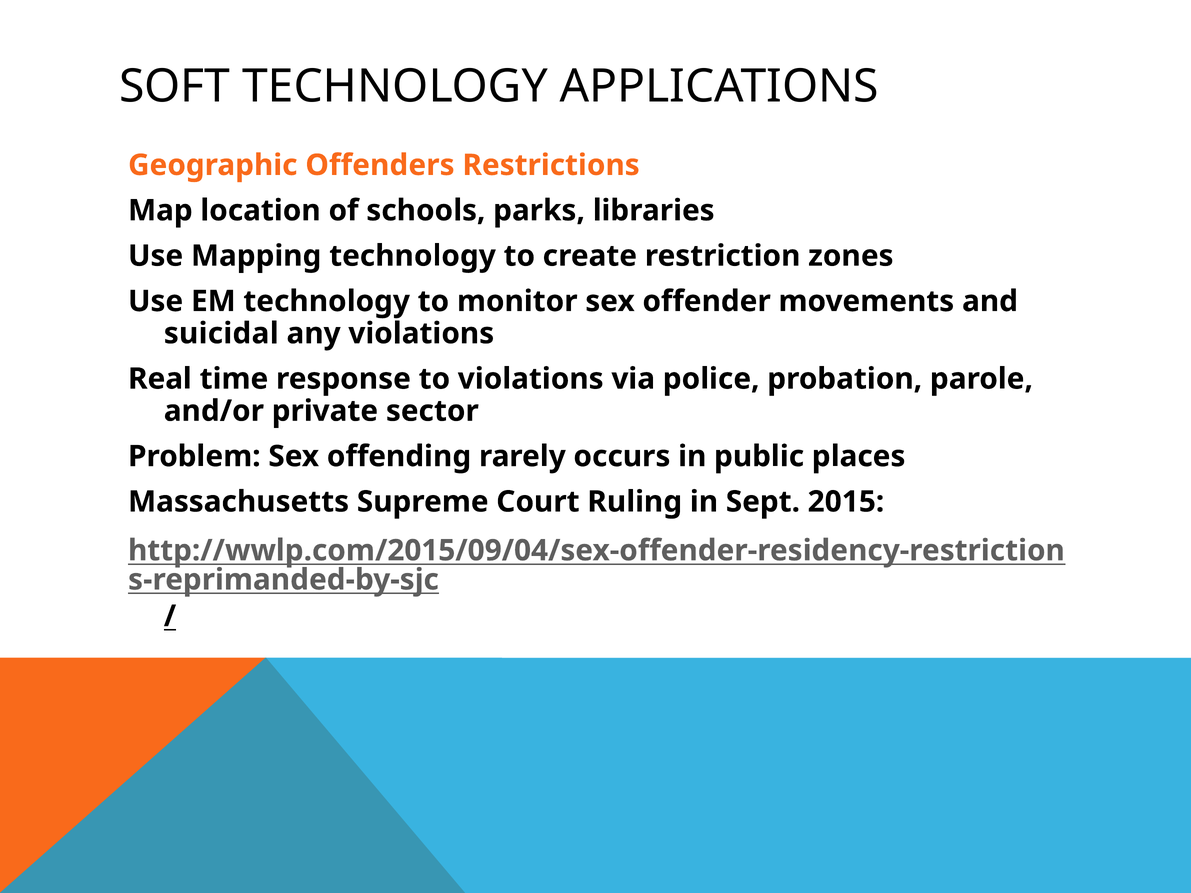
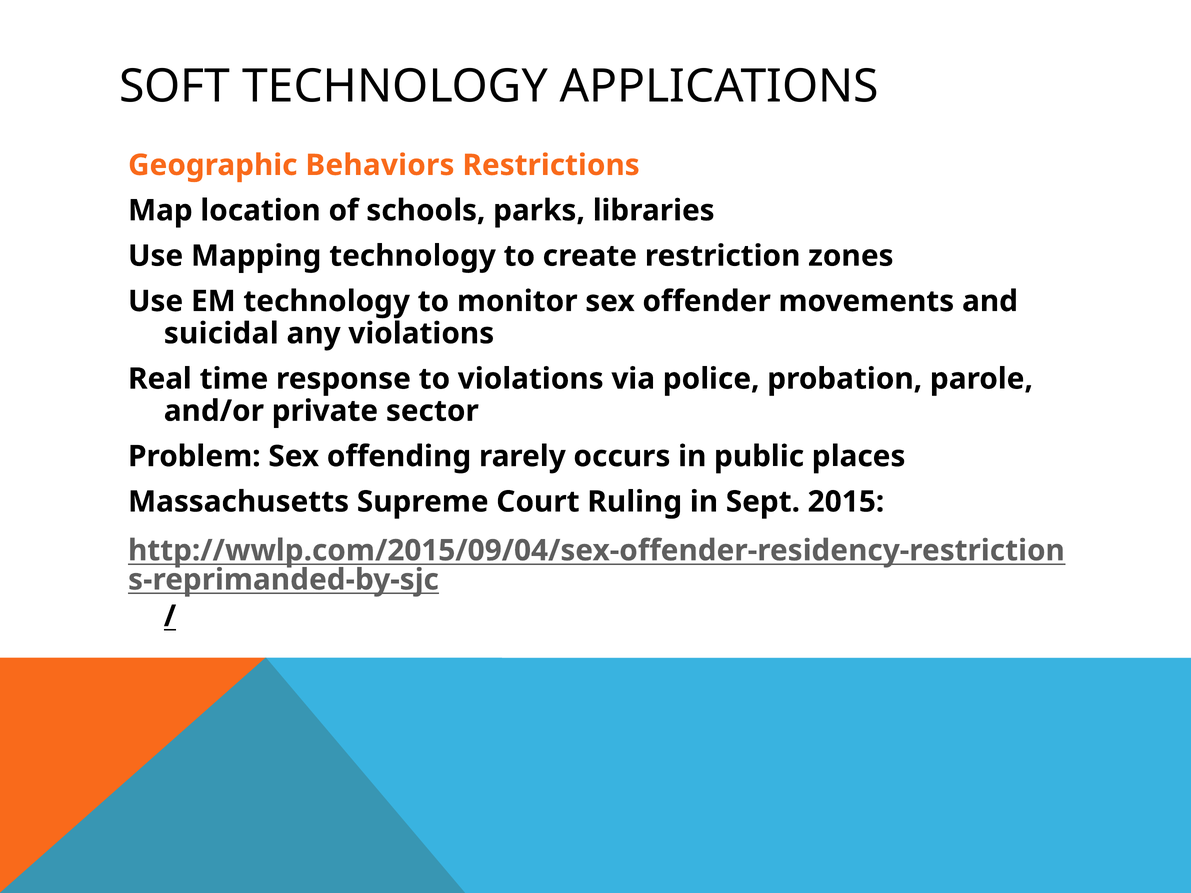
Offenders: Offenders -> Behaviors
